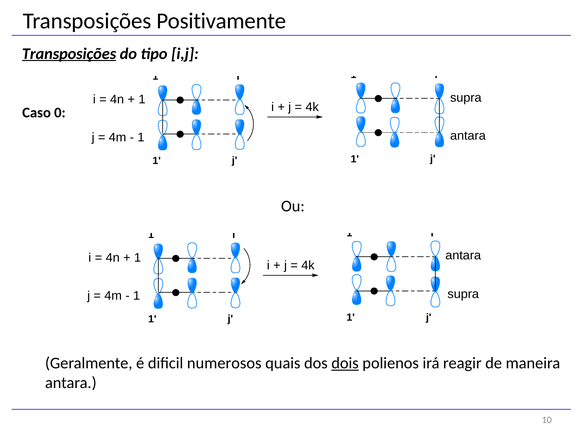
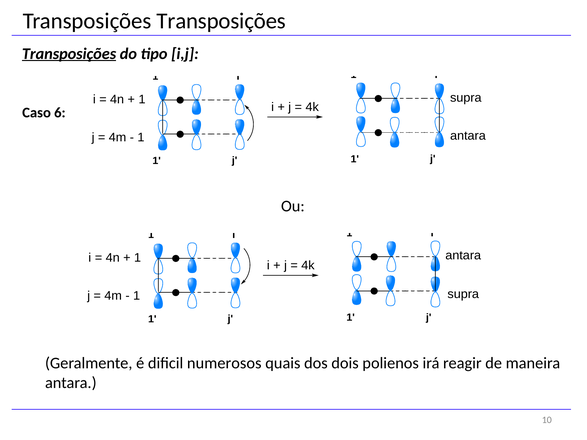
Transposições Positivamente: Positivamente -> Transposições
0: 0 -> 6
dois underline: present -> none
